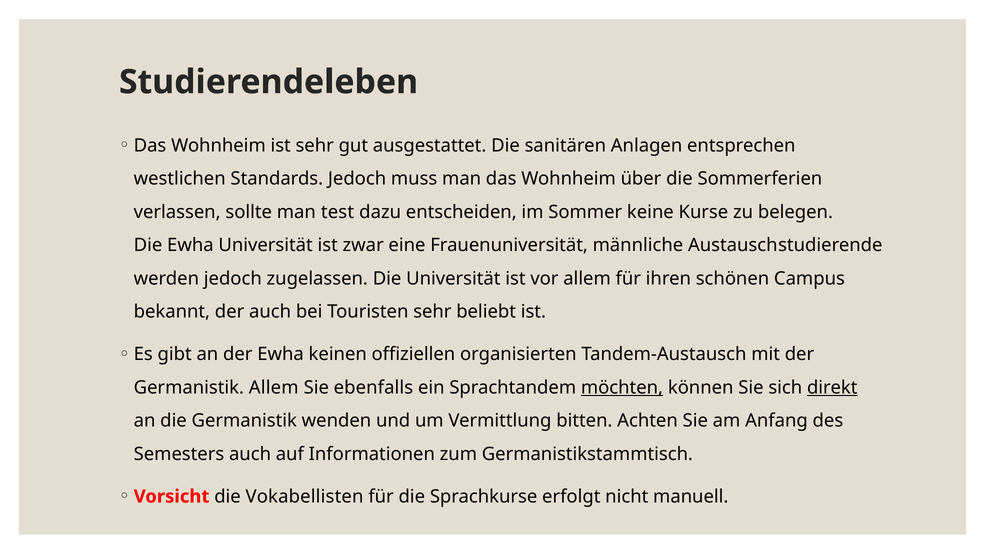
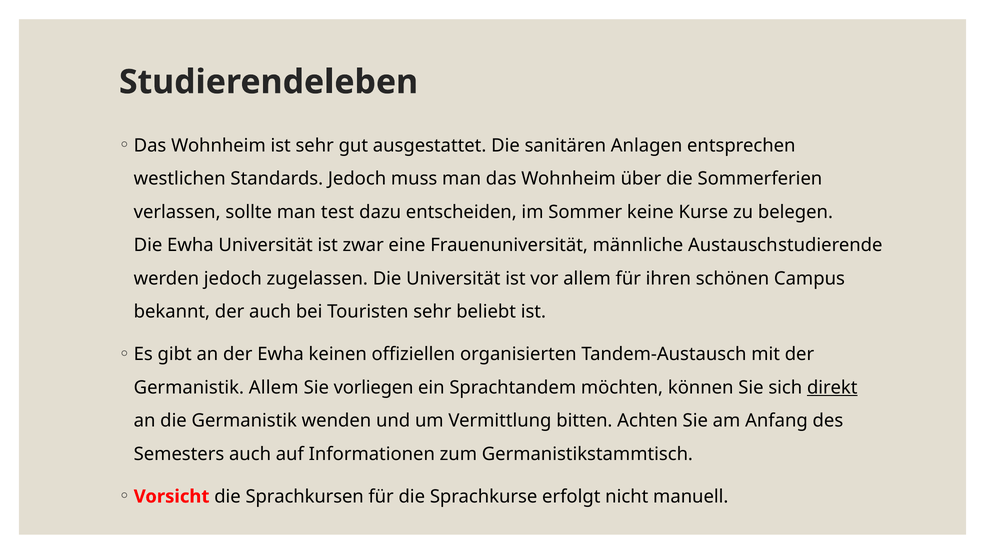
ebenfalls: ebenfalls -> vorliegen
möchten underline: present -> none
Vokabellisten: Vokabellisten -> Sprachkursen
